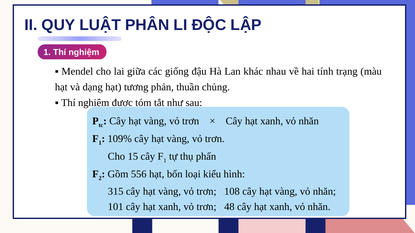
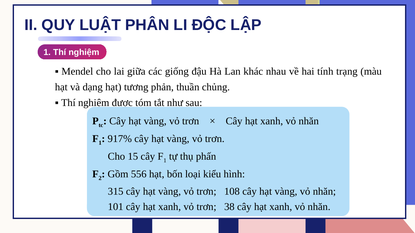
109%: 109% -> 917%
48: 48 -> 38
